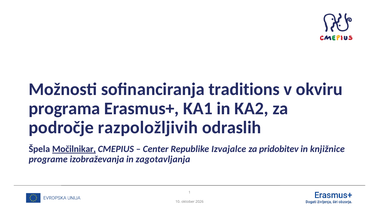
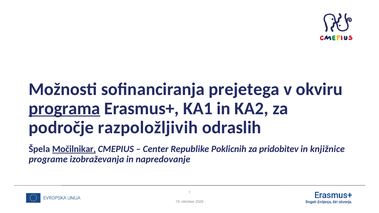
traditions: traditions -> prejetega
programa underline: none -> present
Izvajalce: Izvajalce -> Poklicnih
zagotavljanja: zagotavljanja -> napredovanje
